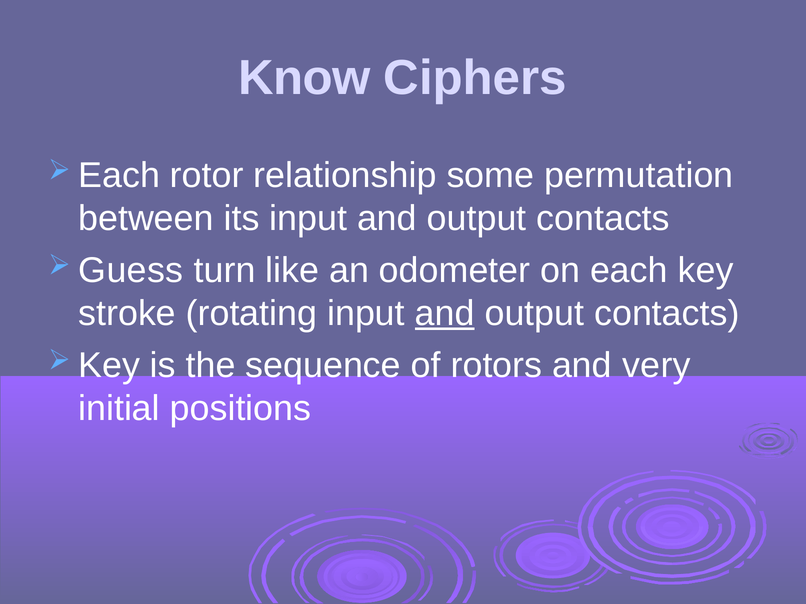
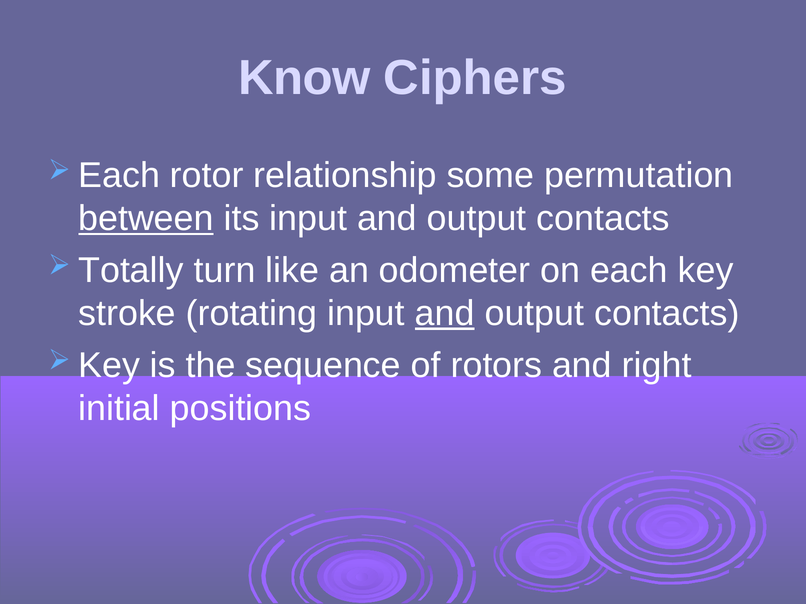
between underline: none -> present
Guess: Guess -> Totally
very: very -> right
